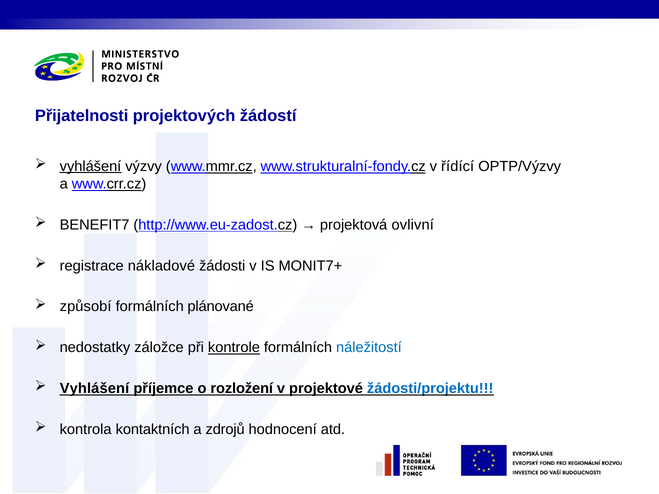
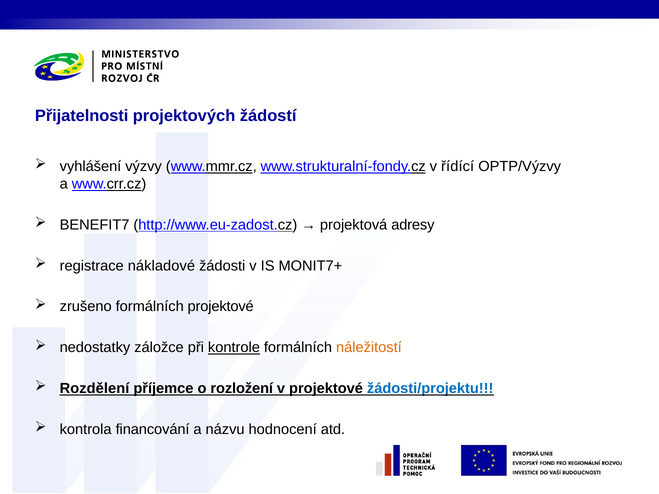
vyhlášení at (91, 166) underline: present -> none
ovlivní: ovlivní -> adresy
způsobí: způsobí -> zrušeno
formálních plánované: plánované -> projektové
náležitostí colour: blue -> orange
Vyhlášení at (94, 389): Vyhlášení -> Rozdělení
kontaktních: kontaktních -> financování
zdrojů: zdrojů -> názvu
